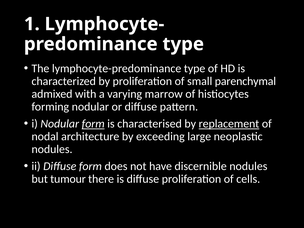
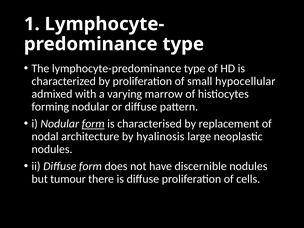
parenchymal: parenchymal -> hypocellular
replacement underline: present -> none
exceeding: exceeding -> hyalinosis
